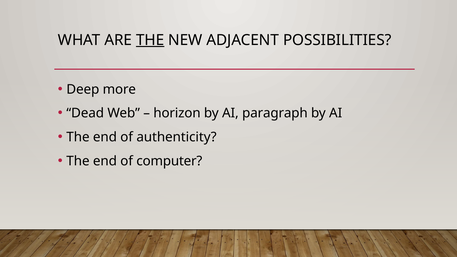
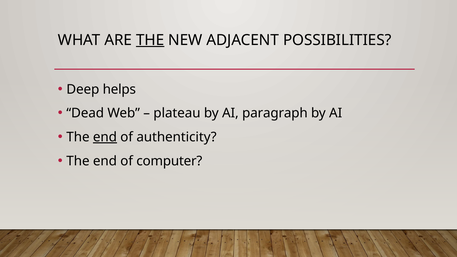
more: more -> helps
horizon: horizon -> plateau
end at (105, 137) underline: none -> present
